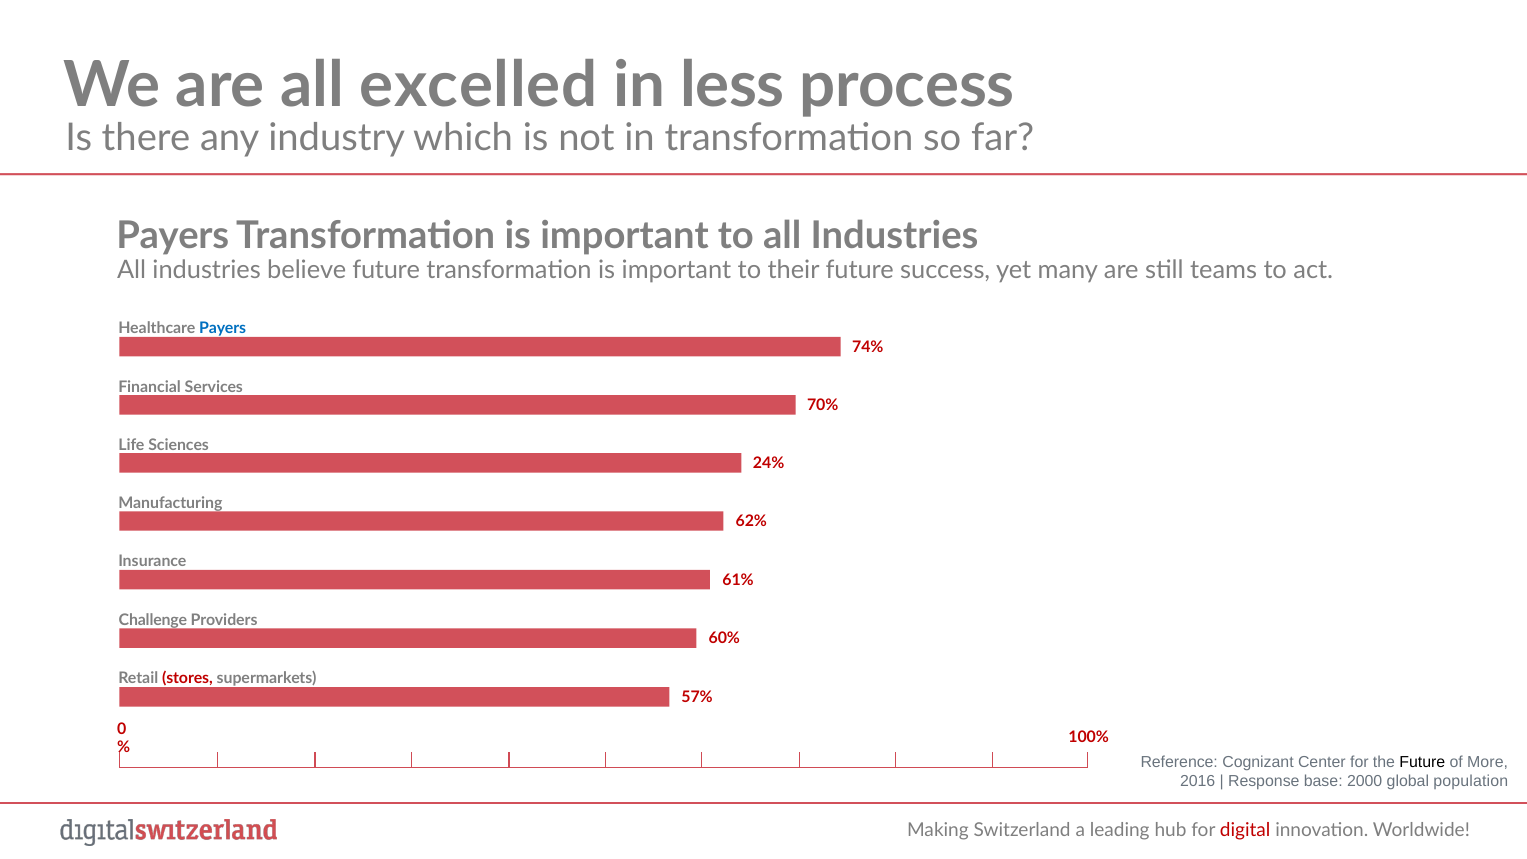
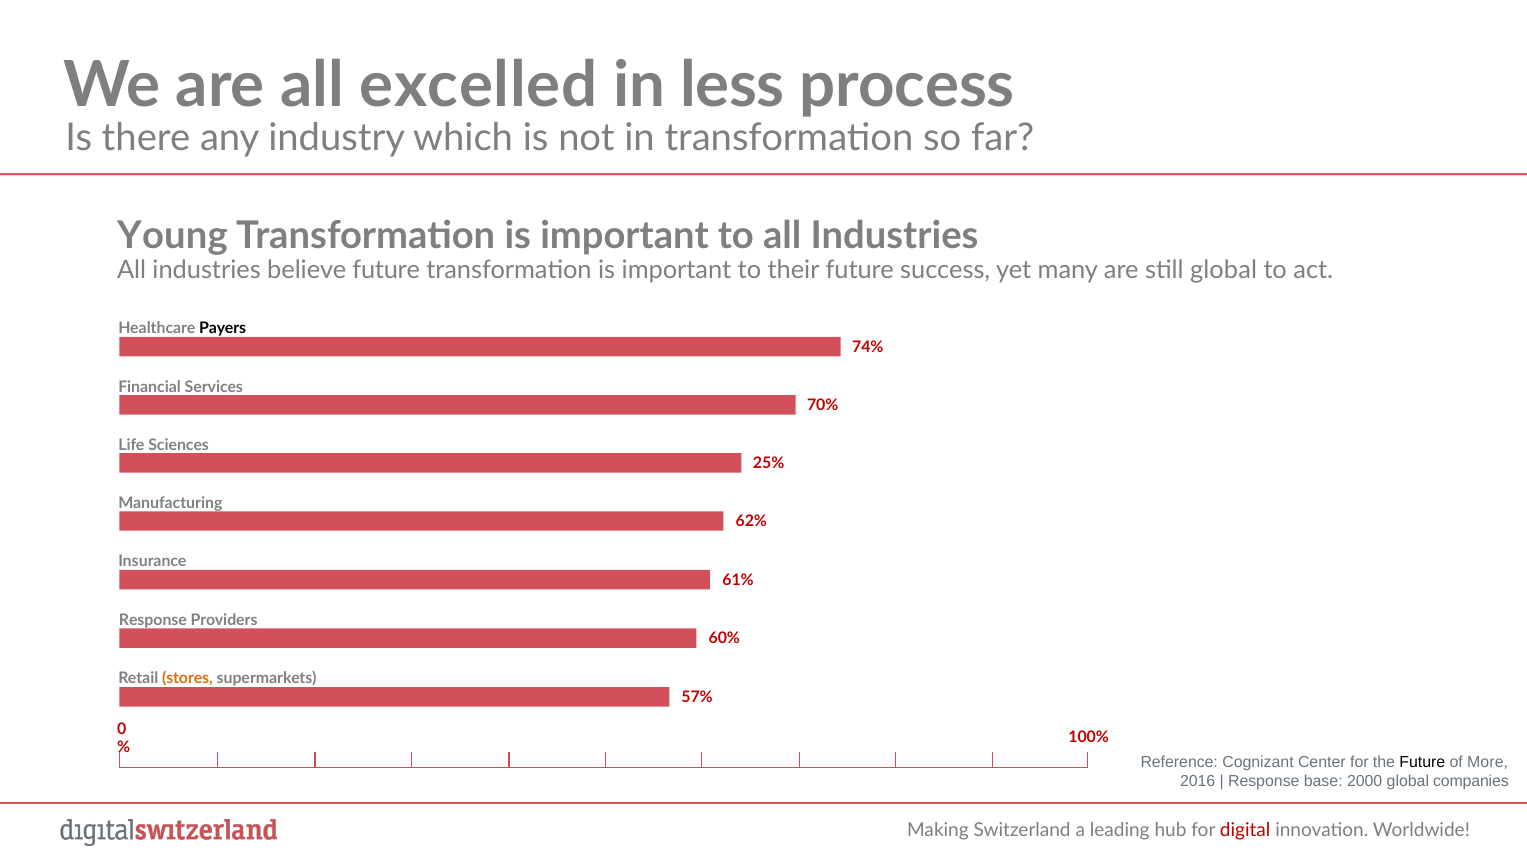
Payers at (173, 235): Payers -> Young
still teams: teams -> global
Payers at (223, 328) colour: blue -> black
24%: 24% -> 25%
Challenge at (153, 620): Challenge -> Response
stores colour: red -> orange
population: population -> companies
